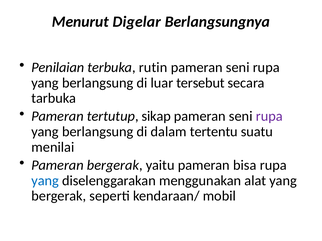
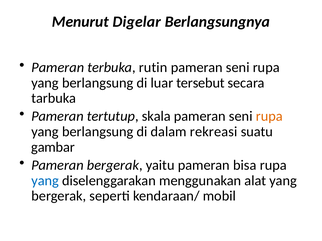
Penilaian at (58, 68): Penilaian -> Pameran
sikap: sikap -> skala
rupa at (269, 117) colour: purple -> orange
tertentu: tertentu -> rekreasi
menilai: menilai -> gambar
